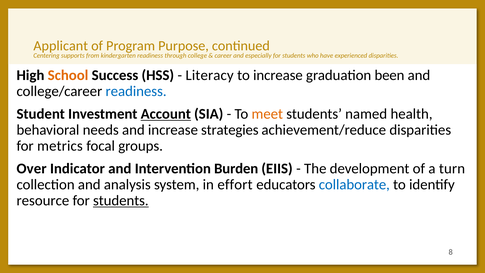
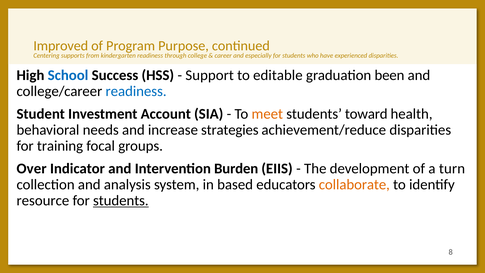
Applicant: Applicant -> Improved
School colour: orange -> blue
Literacy: Literacy -> Support
to increase: increase -> editable
Account underline: present -> none
named: named -> toward
metrics: metrics -> training
effort: effort -> based
collaborate colour: blue -> orange
